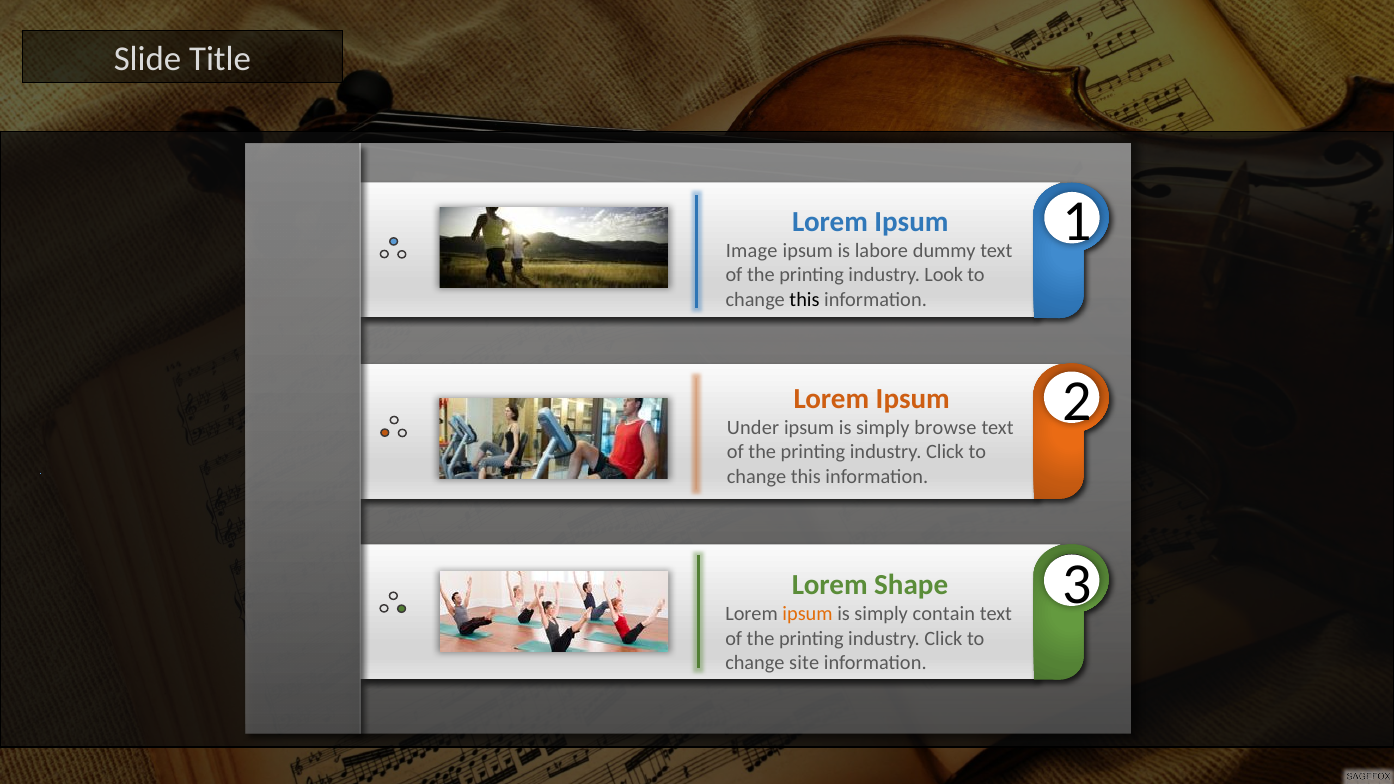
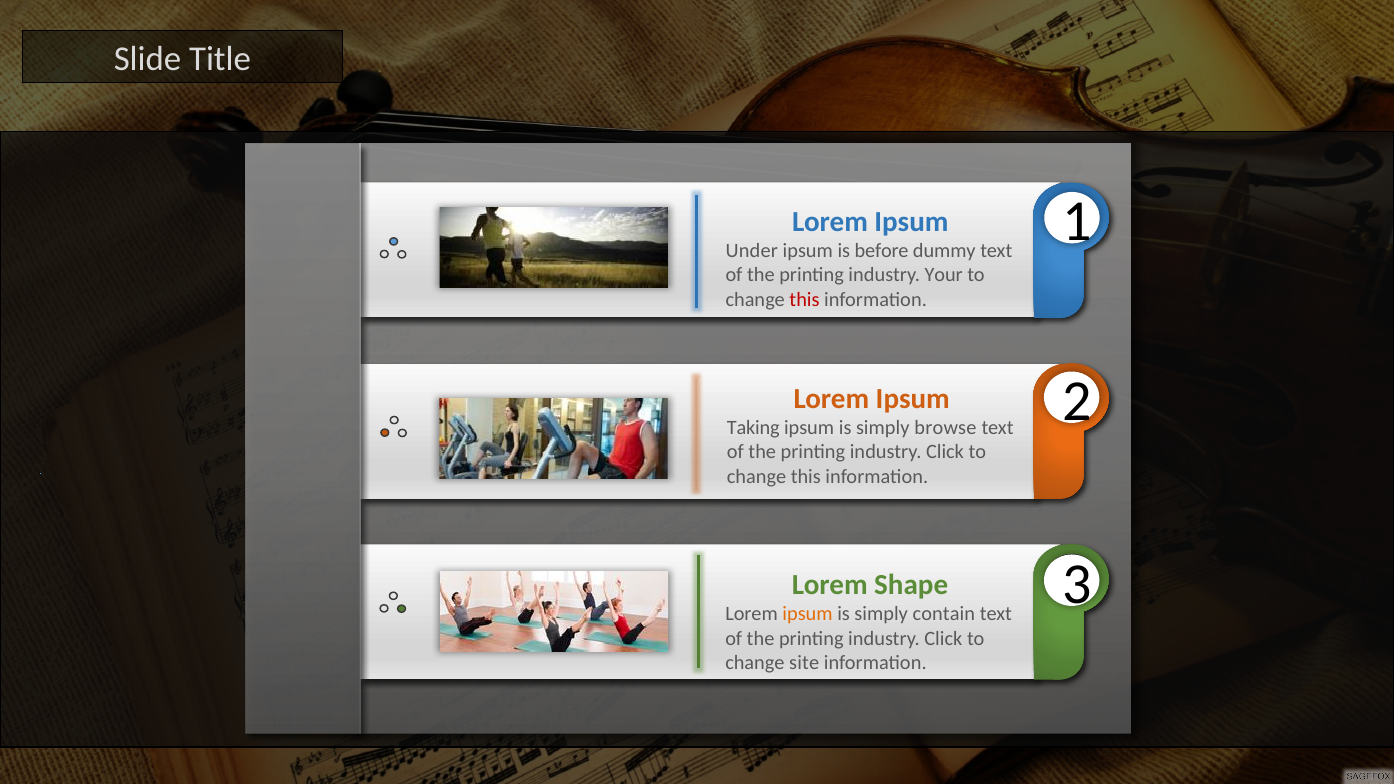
Image: Image -> Under
labore: labore -> before
Look: Look -> Your
this at (805, 299) colour: black -> red
Under: Under -> Taking
